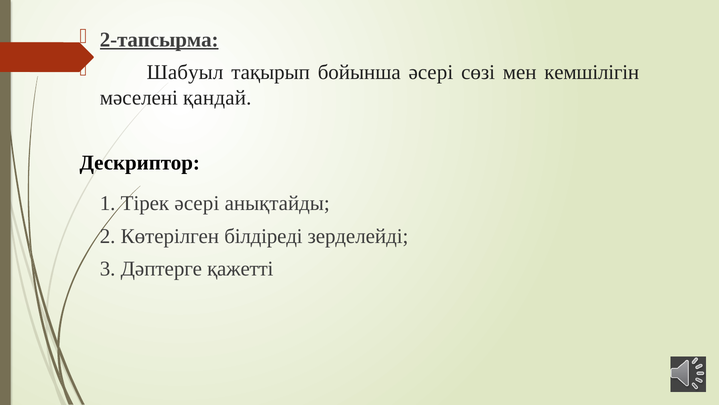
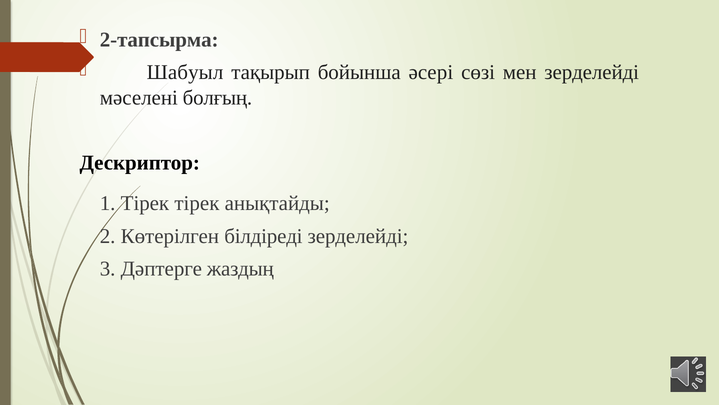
2-тапсырма underline: present -> none
мен кемшілігін: кемшілігін -> зерделейді
қандай: қандай -> болғың
Тірек әсері: әсері -> тірек
қажетті: қажетті -> жаздың
